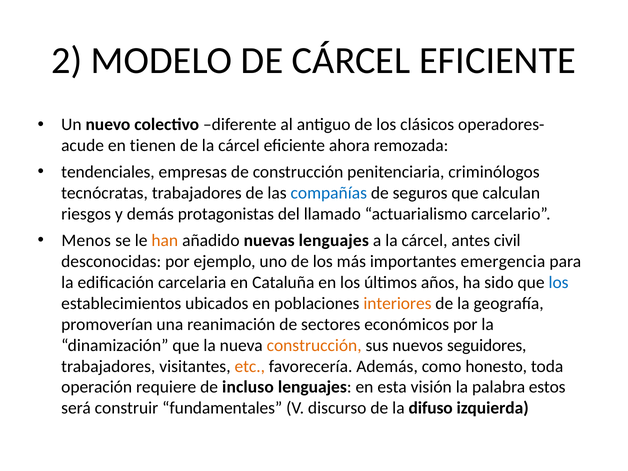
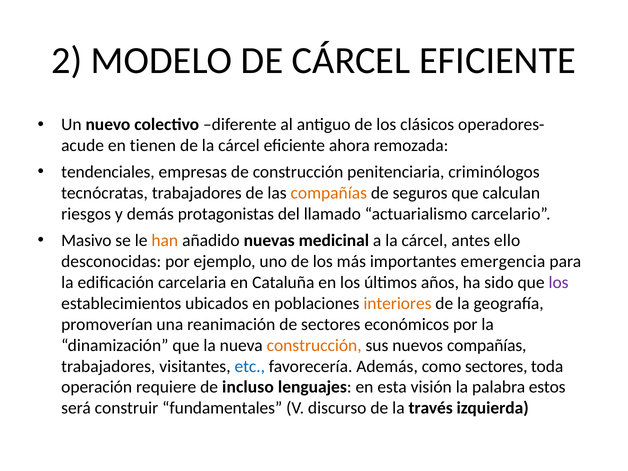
compañías at (329, 193) colour: blue -> orange
Menos: Menos -> Masivo
nuevas lenguajes: lenguajes -> medicinal
civil: civil -> ello
los at (559, 283) colour: blue -> purple
nuevos seguidores: seguidores -> compañías
etc colour: orange -> blue
como honesto: honesto -> sectores
difuso: difuso -> través
